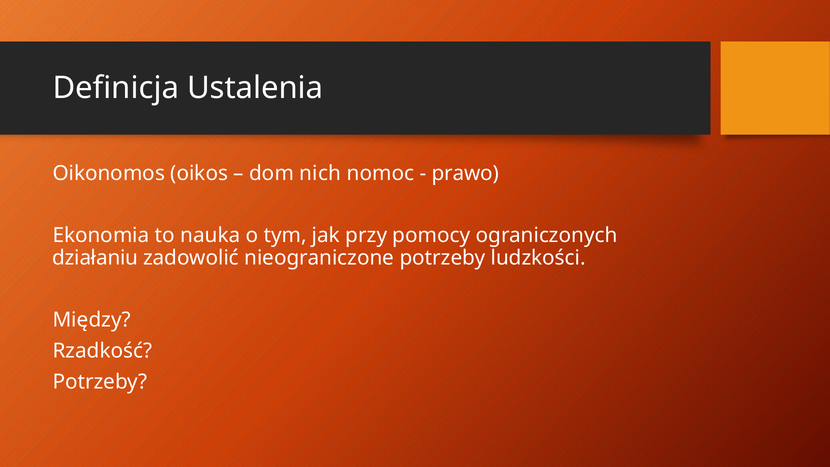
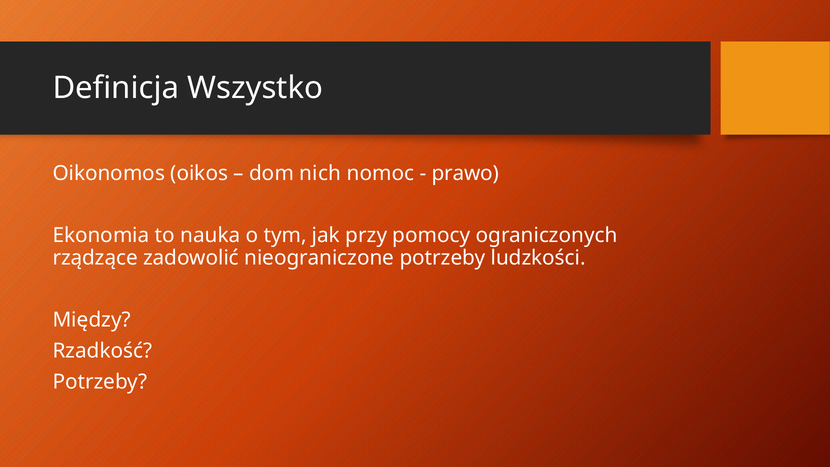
Ustalenia: Ustalenia -> Wszystko
działaniu: działaniu -> rządzące
